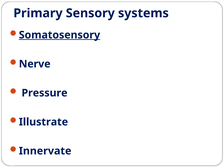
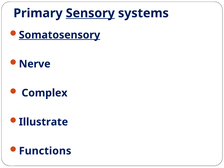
Sensory underline: none -> present
Pressure: Pressure -> Complex
Innervate: Innervate -> Functions
